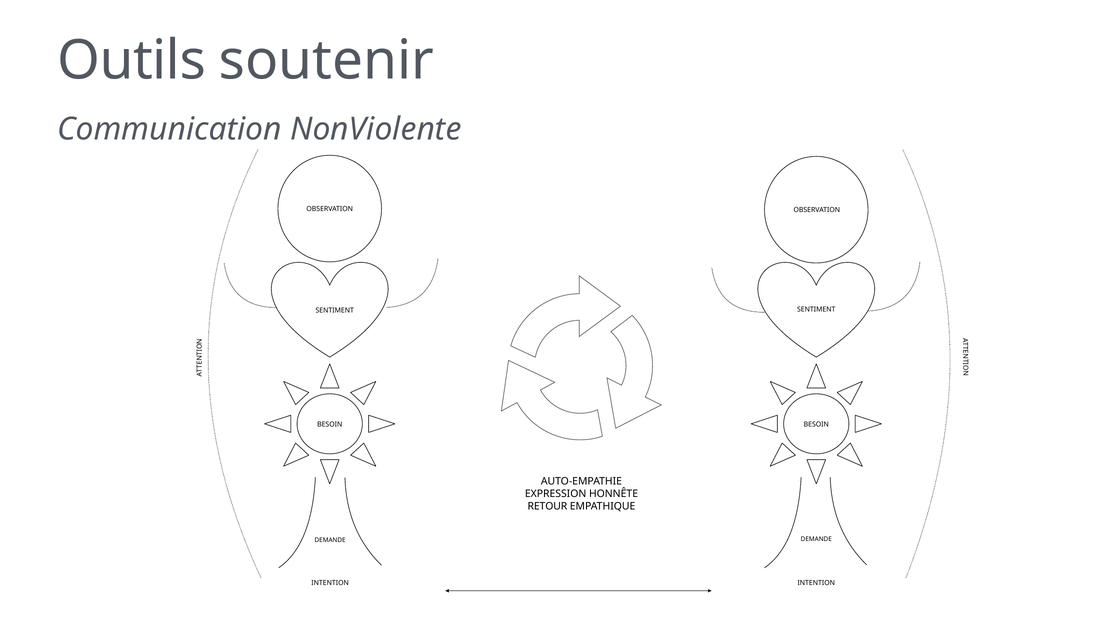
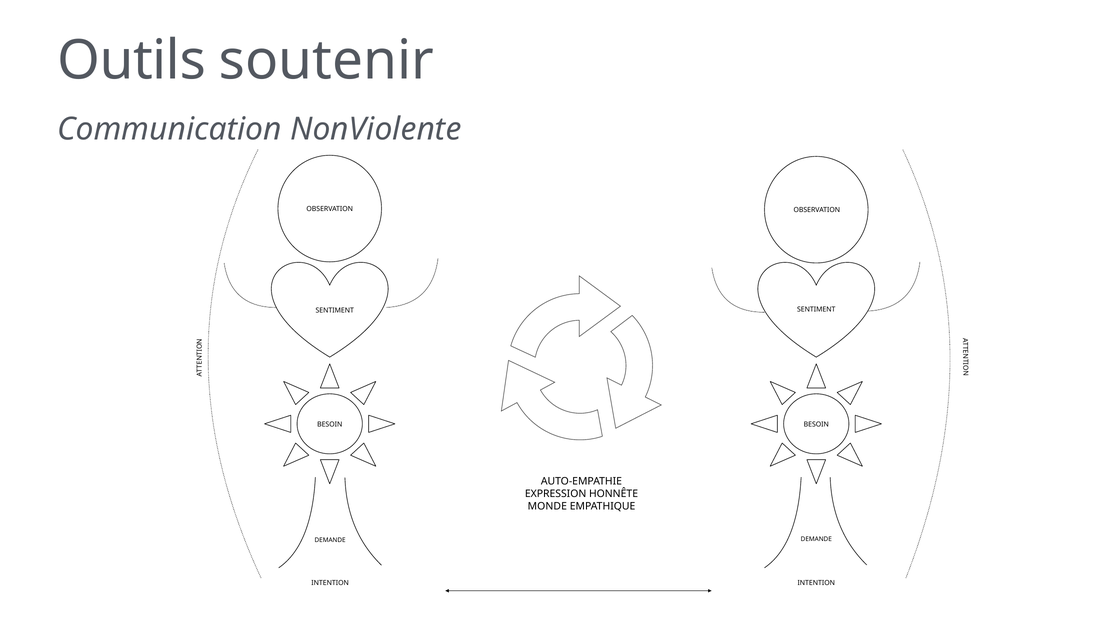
RETOUR: RETOUR -> MONDE
